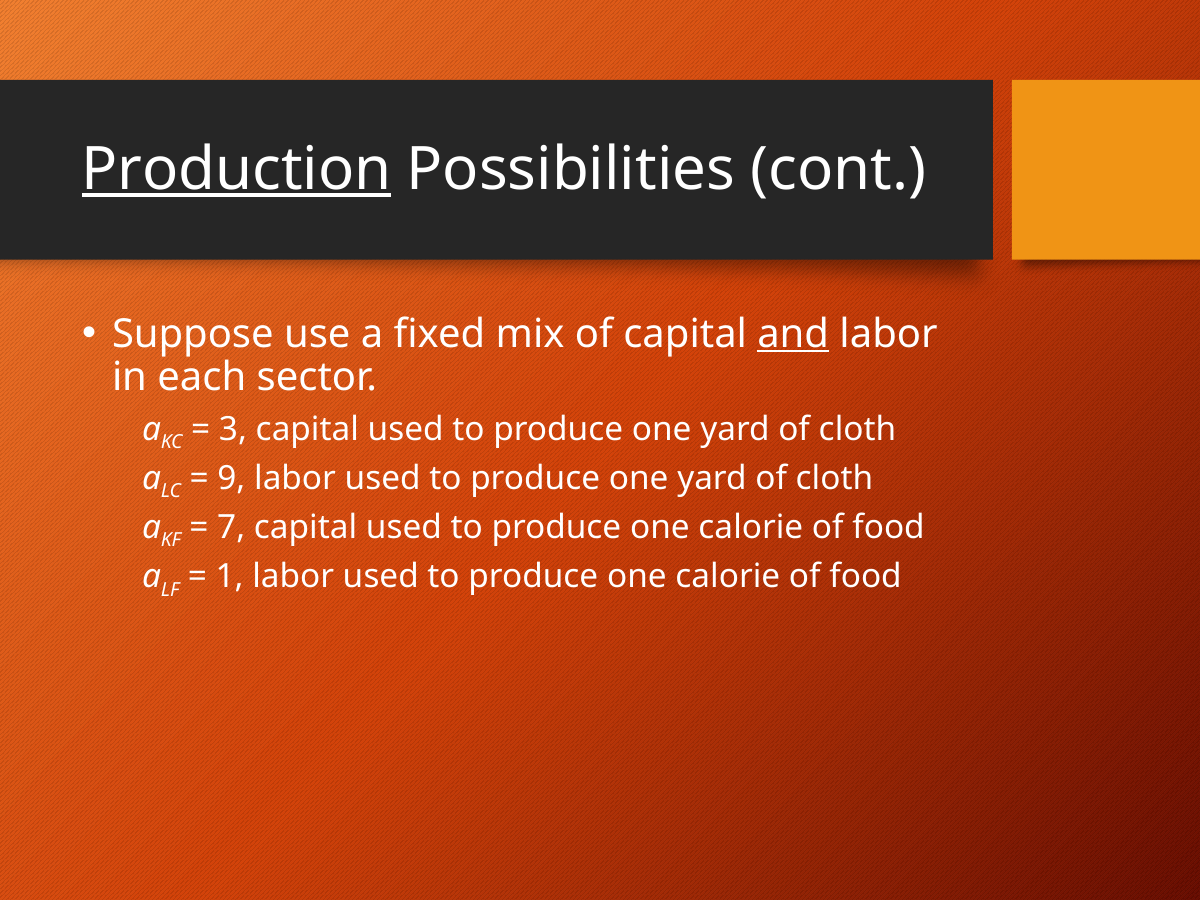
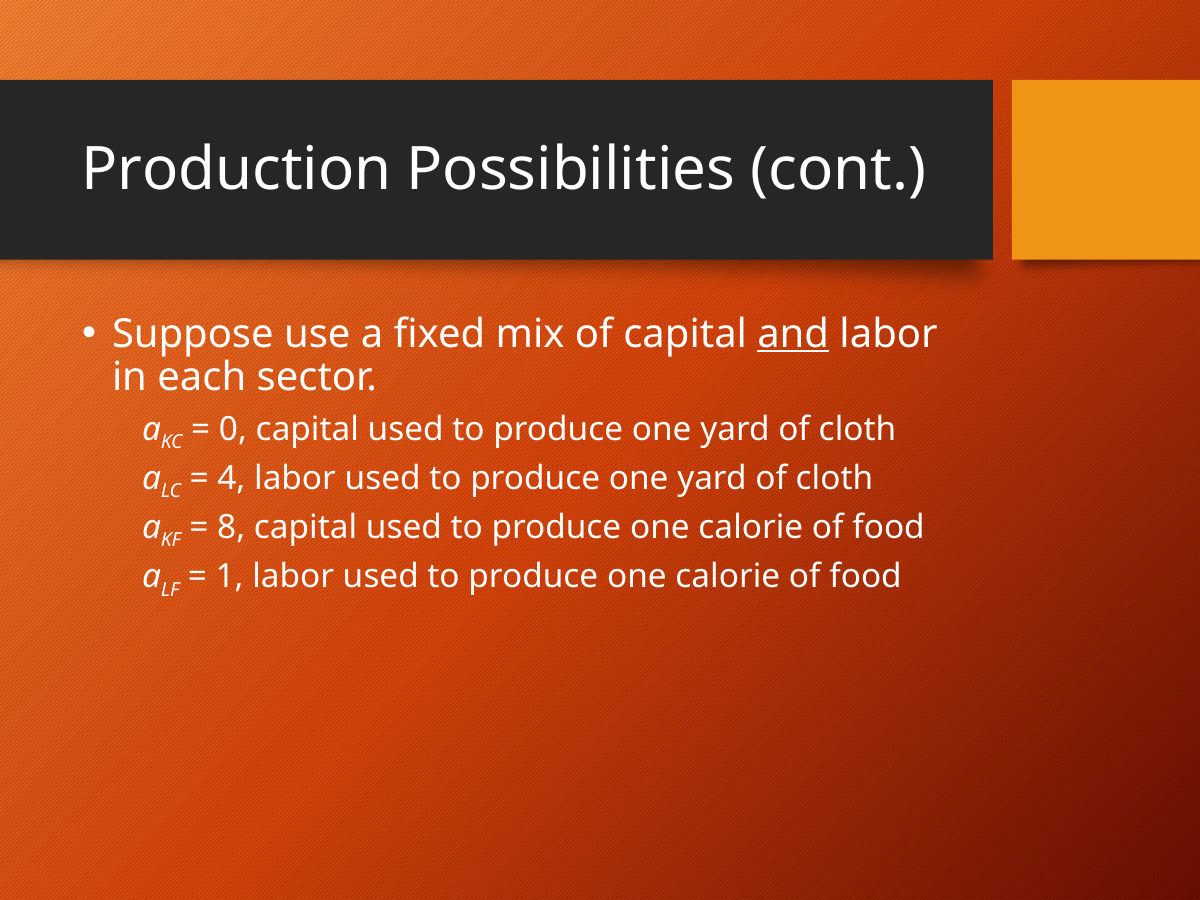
Production underline: present -> none
3: 3 -> 0
9: 9 -> 4
7: 7 -> 8
